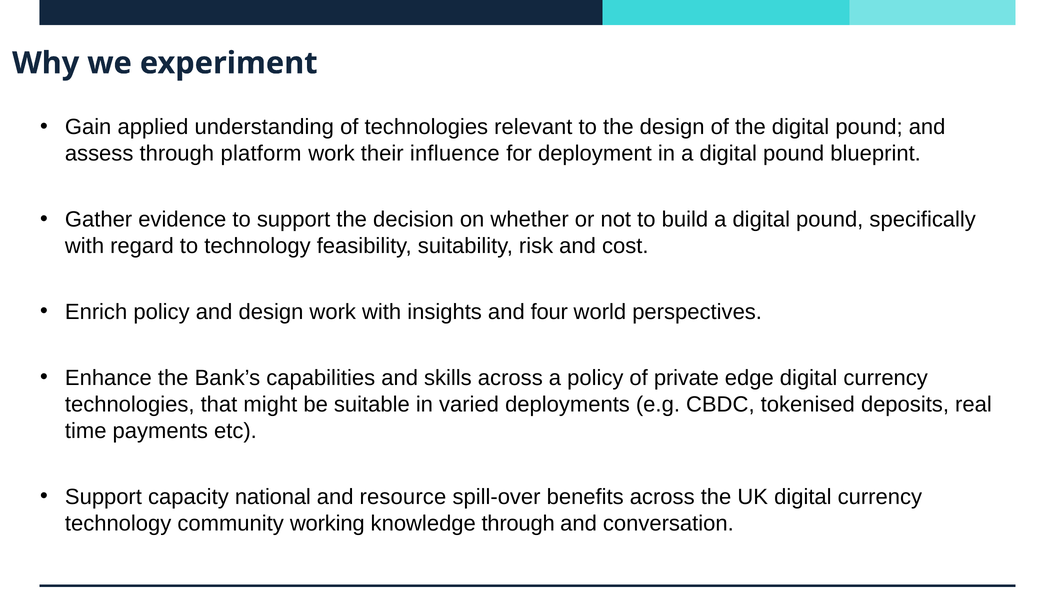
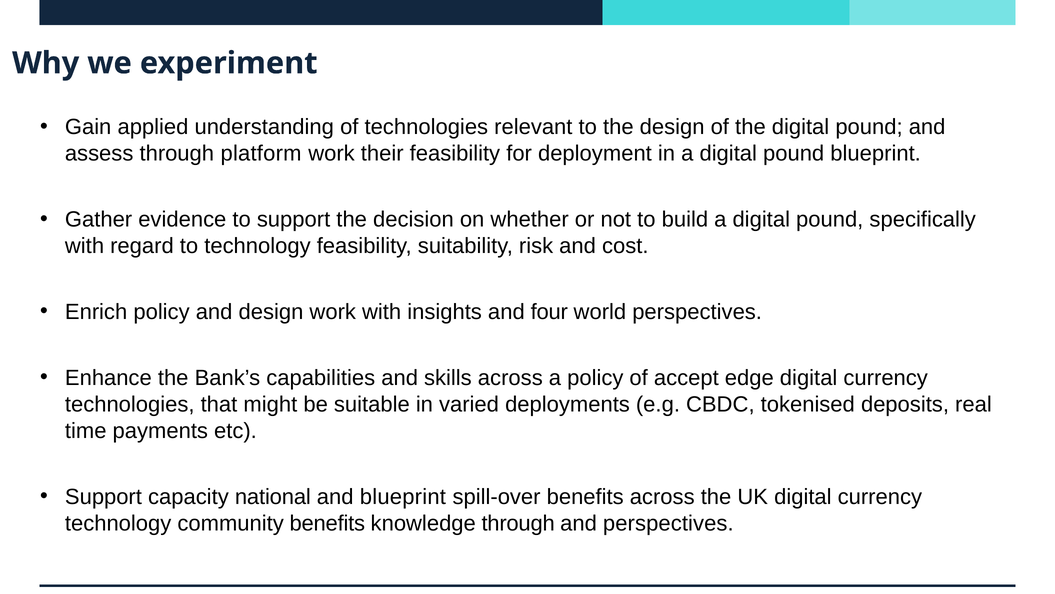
their influence: influence -> feasibility
private: private -> accept
and resource: resource -> blueprint
community working: working -> benefits
and conversation: conversation -> perspectives
